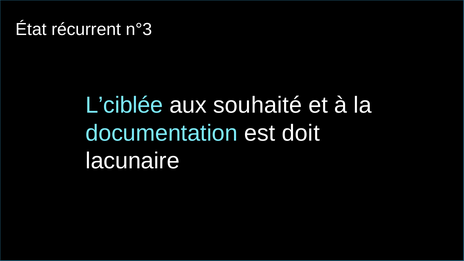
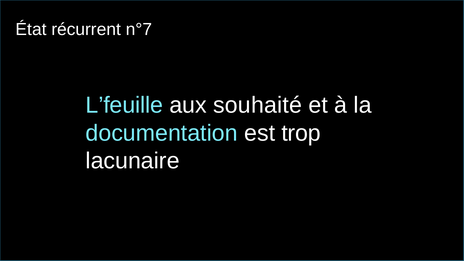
n°3: n°3 -> n°7
L’ciblée: L’ciblée -> L’feuille
doit: doit -> trop
